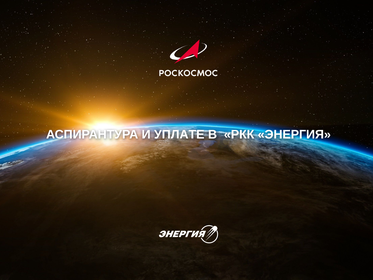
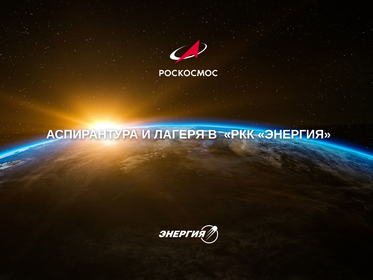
УПЛАТЕ: УПЛАТЕ -> ЛАГЕРЯ
